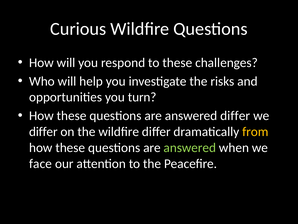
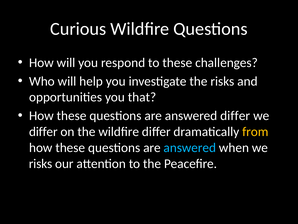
turn: turn -> that
answered at (190, 147) colour: light green -> light blue
face at (40, 163): face -> risks
